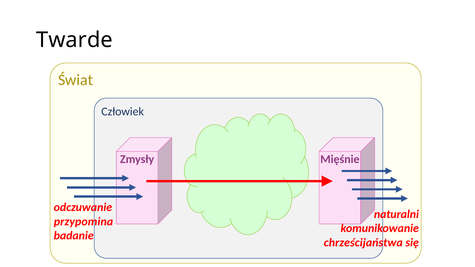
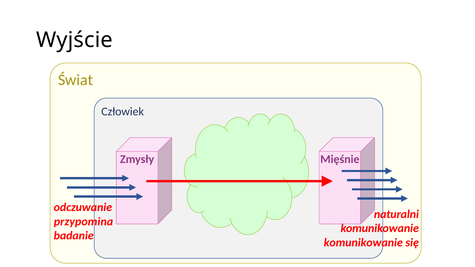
Twarde: Twarde -> Wyjście
chrześcijaństwa at (363, 243): chrześcijaństwa -> komunikowanie
